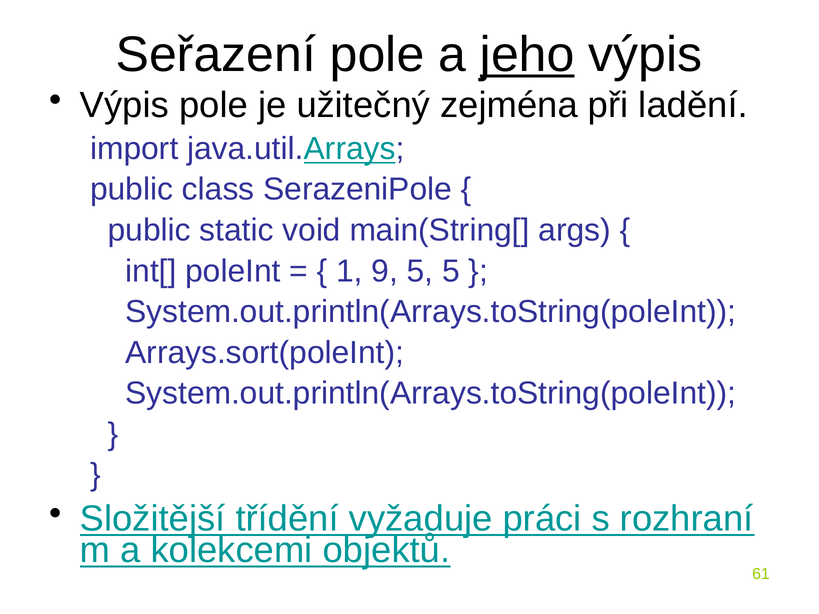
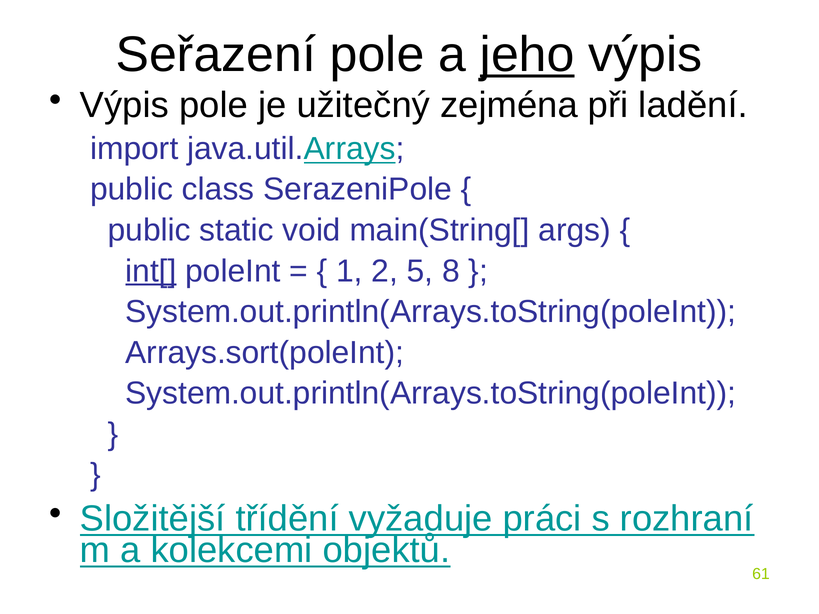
int[ underline: none -> present
9: 9 -> 2
5 5: 5 -> 8
